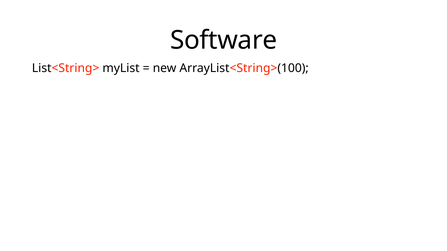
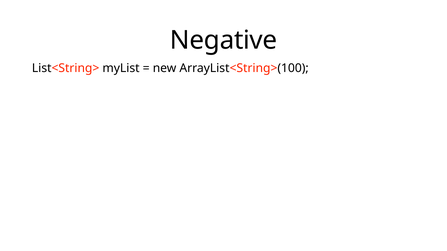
Software: Software -> Negative
